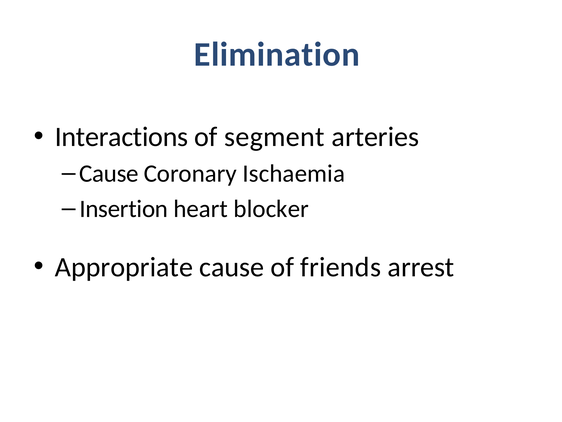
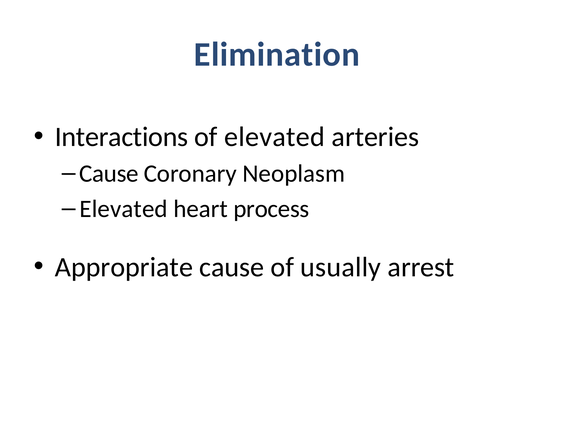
of segment: segment -> elevated
Ischaemia: Ischaemia -> Neoplasm
Insertion at (124, 209): Insertion -> Elevated
blocker: blocker -> process
friends: friends -> usually
